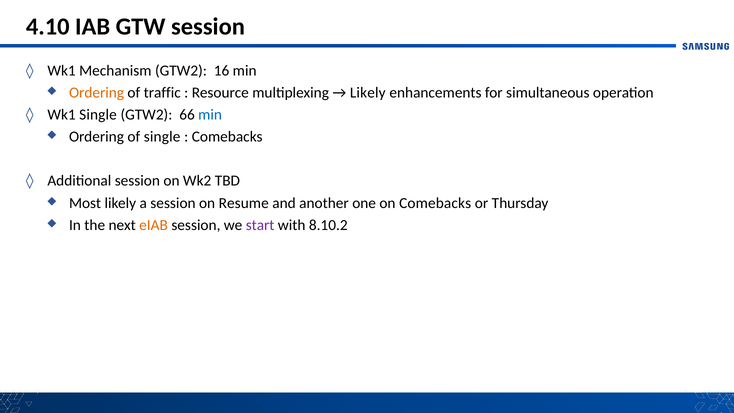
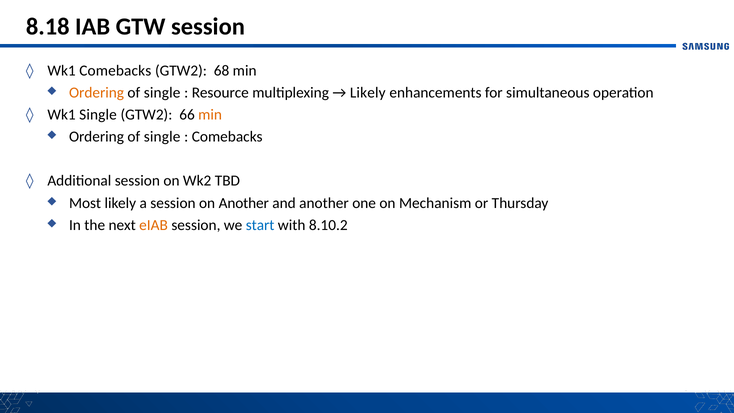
4.10: 4.10 -> 8.18
Wk1 Mechanism: Mechanism -> Comebacks
16: 16 -> 68
traffic at (162, 93): traffic -> single
min at (210, 115) colour: blue -> orange
on Resume: Resume -> Another
on Comebacks: Comebacks -> Mechanism
start colour: purple -> blue
